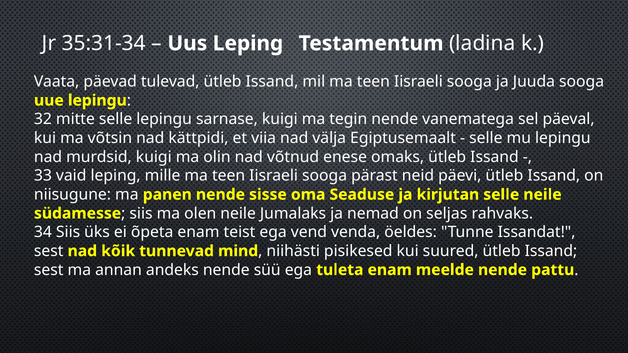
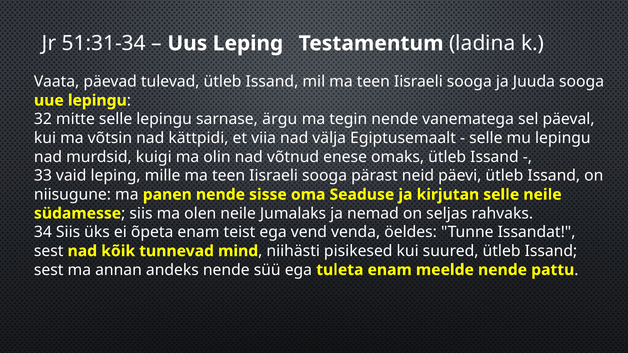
35:31-34: 35:31-34 -> 51:31-34
sarnase kuigi: kuigi -> ärgu
